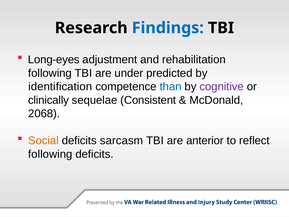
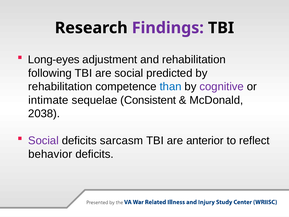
Findings colour: blue -> purple
are under: under -> social
identification at (60, 87): identification -> rehabilitation
clinically: clinically -> intimate
2068: 2068 -> 2038
Social at (43, 141) colour: orange -> purple
following at (50, 154): following -> behavior
